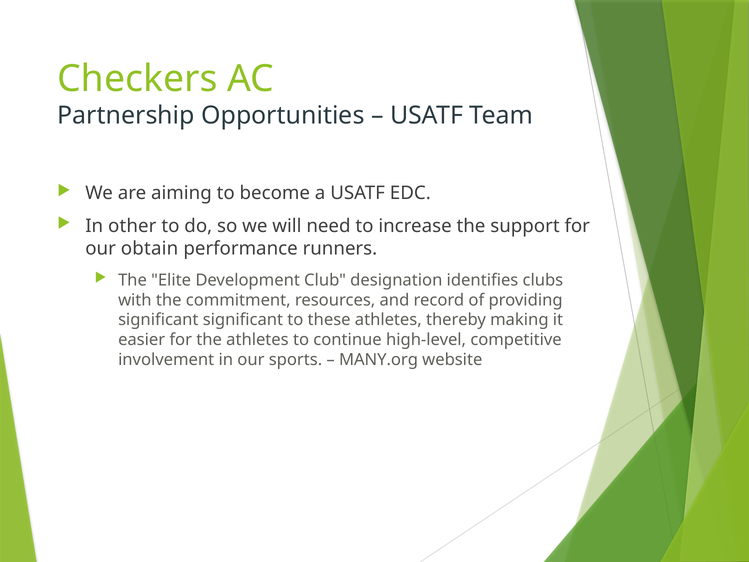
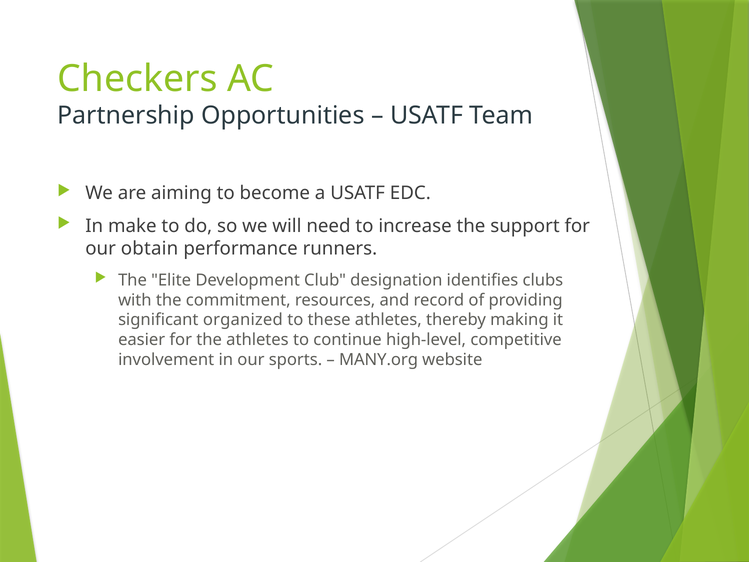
other: other -> make
significant significant: significant -> organized
